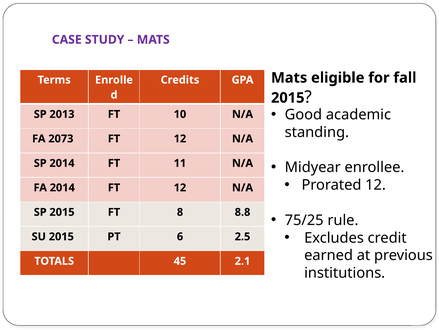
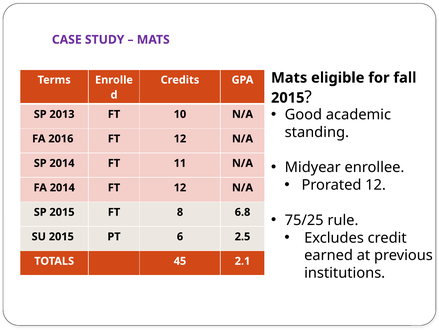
2073: 2073 -> 2016
8.8: 8.8 -> 6.8
